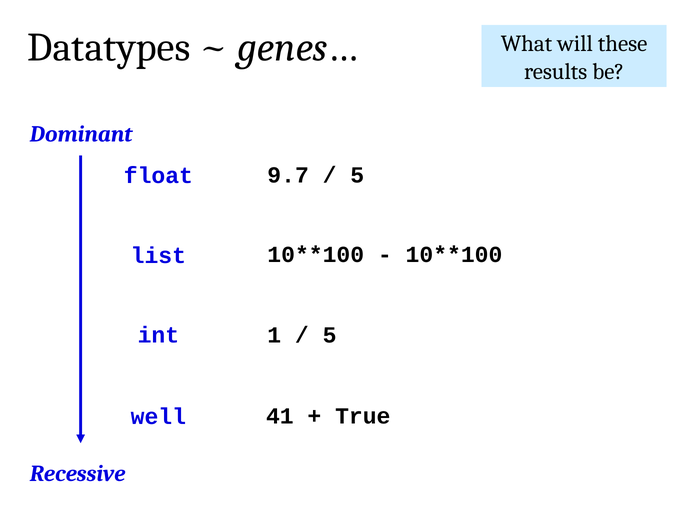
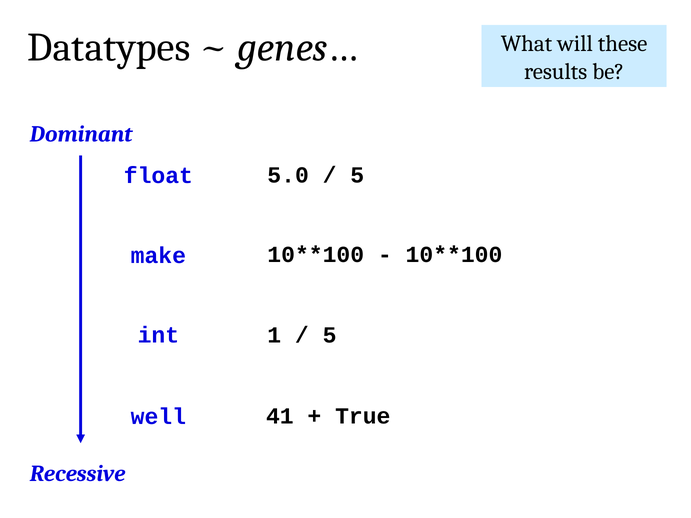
9.7: 9.7 -> 5.0
list: list -> make
